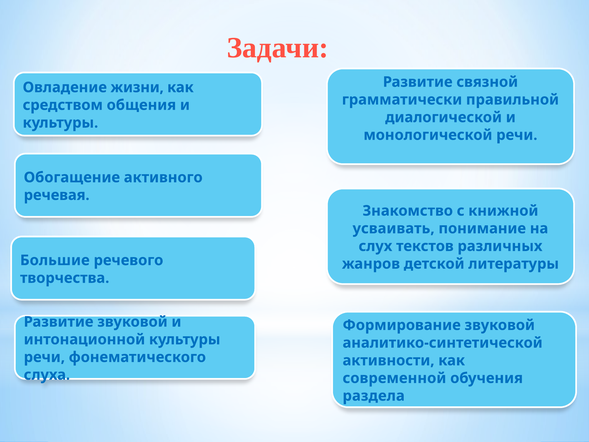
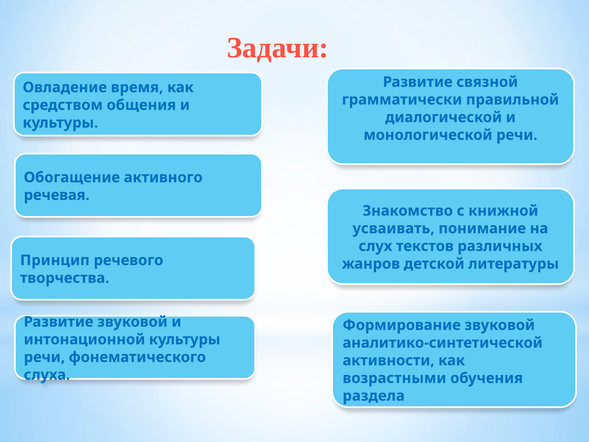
жизни: жизни -> время
Большие: Большие -> Принцип
современной: современной -> возрастными
